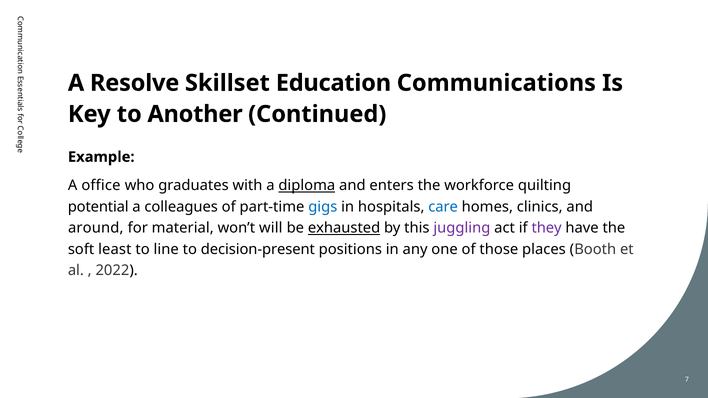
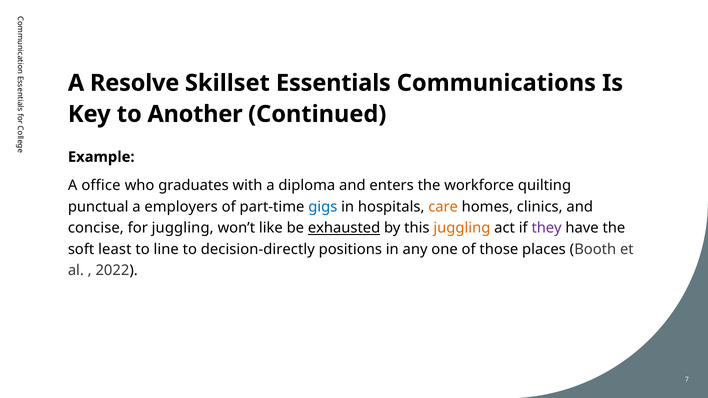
Education: Education -> Essentials
diploma underline: present -> none
potential: potential -> punctual
colleagues: colleagues -> employers
care colour: blue -> orange
around: around -> concise
for material: material -> juggling
will: will -> like
juggling at (462, 228) colour: purple -> orange
decision-present: decision-present -> decision-directly
